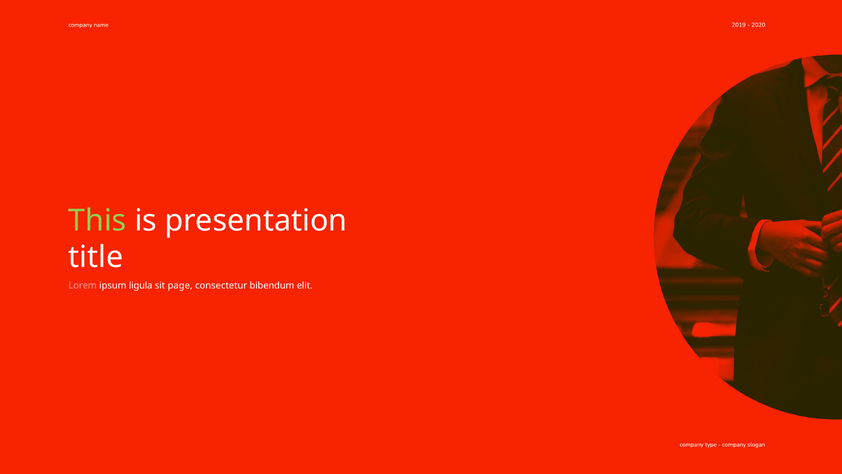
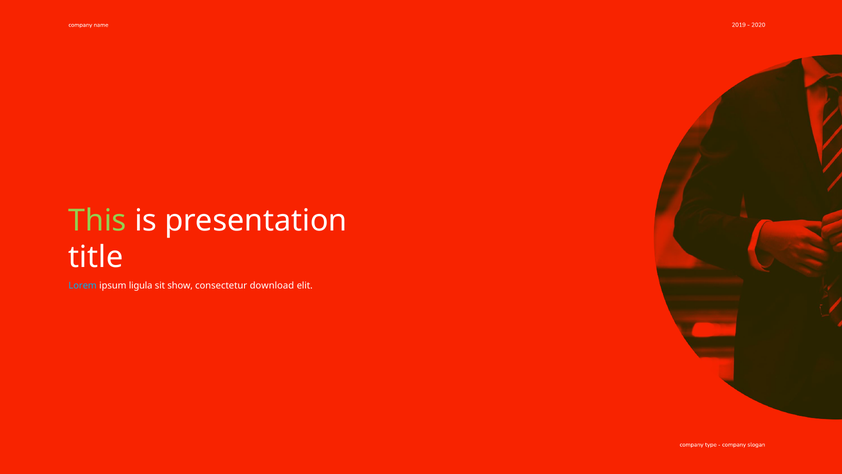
Lorem colour: pink -> light blue
page: page -> show
bibendum: bibendum -> download
